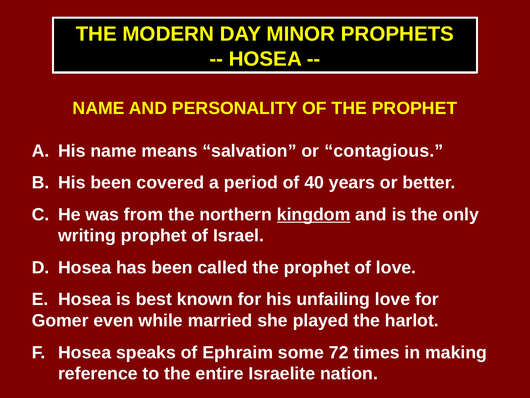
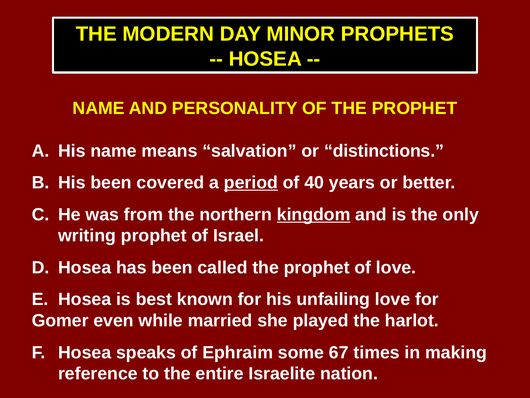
contagious: contagious -> distinctions
period underline: none -> present
72: 72 -> 67
